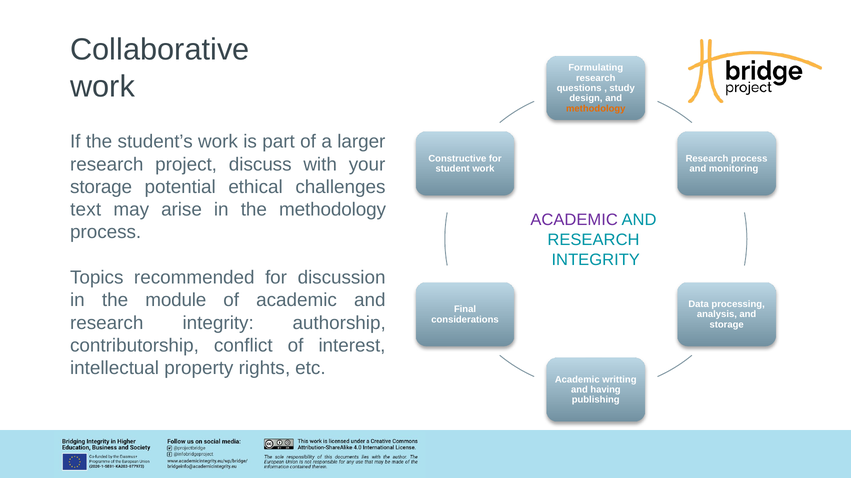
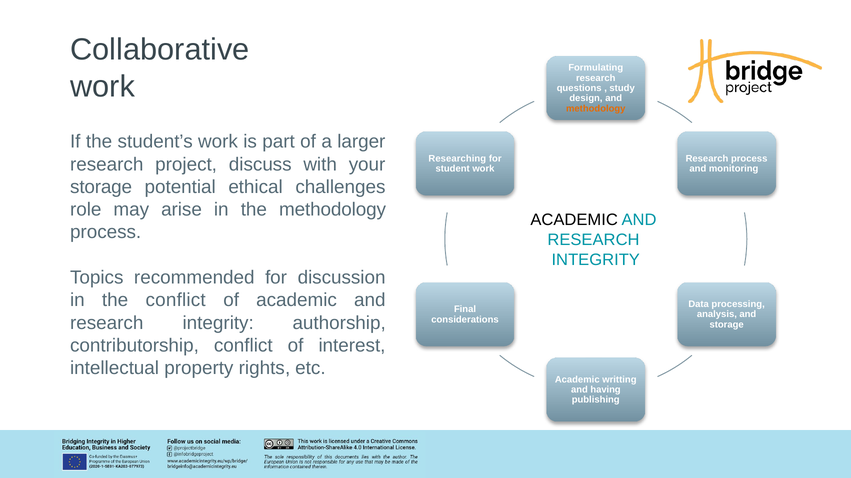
Constructive: Constructive -> Researching
text: text -> role
ACADEMIC at (574, 220) colour: purple -> black
the module: module -> conflict
